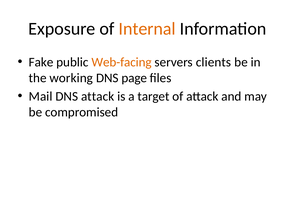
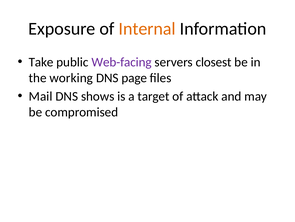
Fake: Fake -> Take
Web-facing colour: orange -> purple
clients: clients -> closest
DNS attack: attack -> shows
